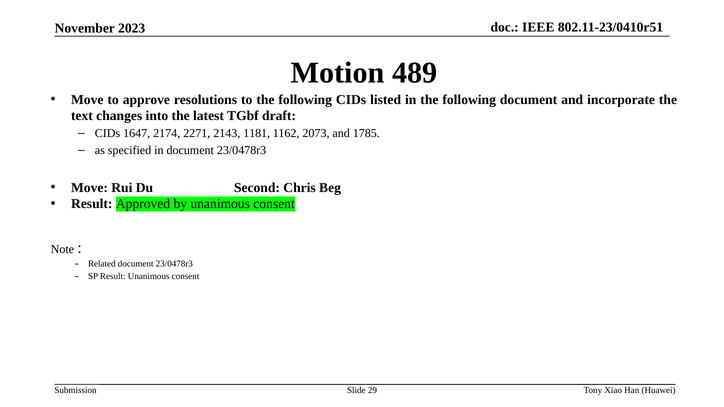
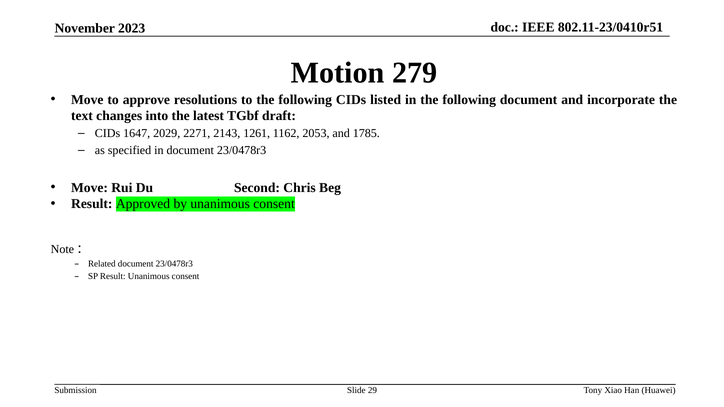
489: 489 -> 279
2174: 2174 -> 2029
1181: 1181 -> 1261
2073: 2073 -> 2053
